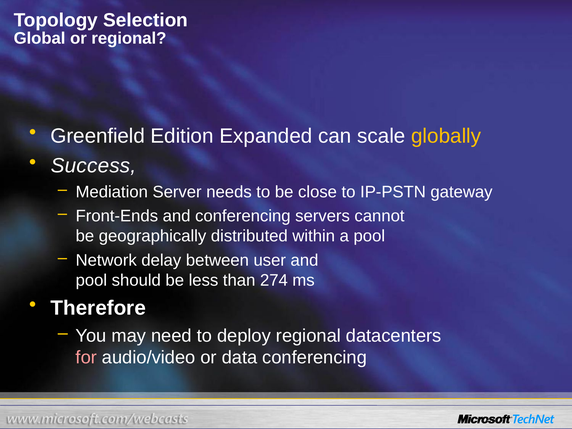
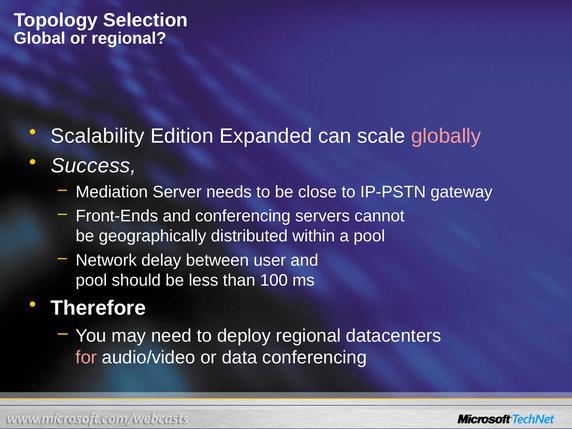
Greenfield: Greenfield -> Scalability
globally colour: yellow -> pink
274: 274 -> 100
